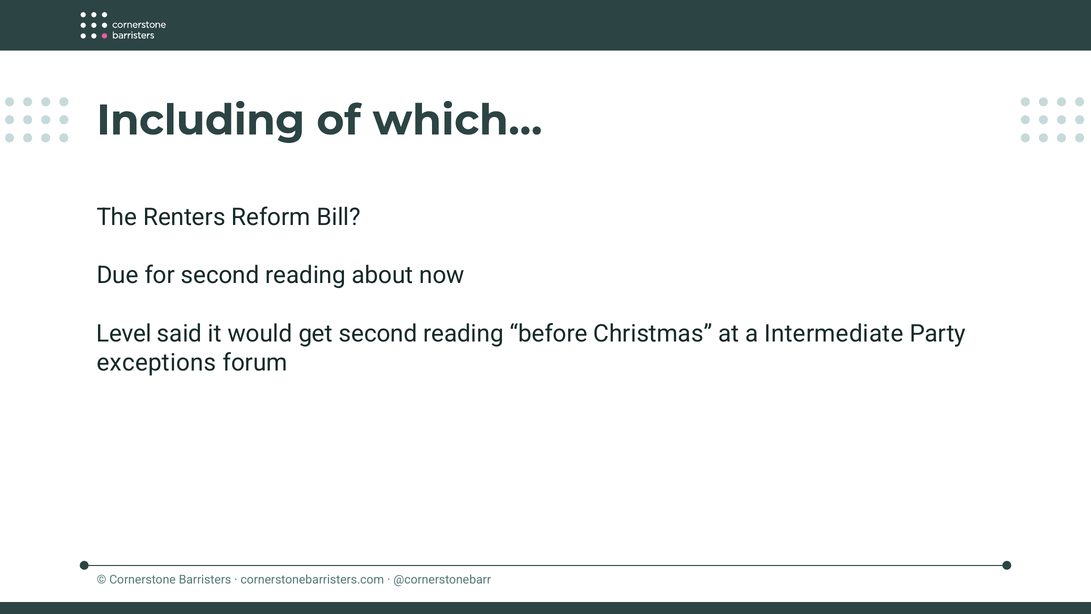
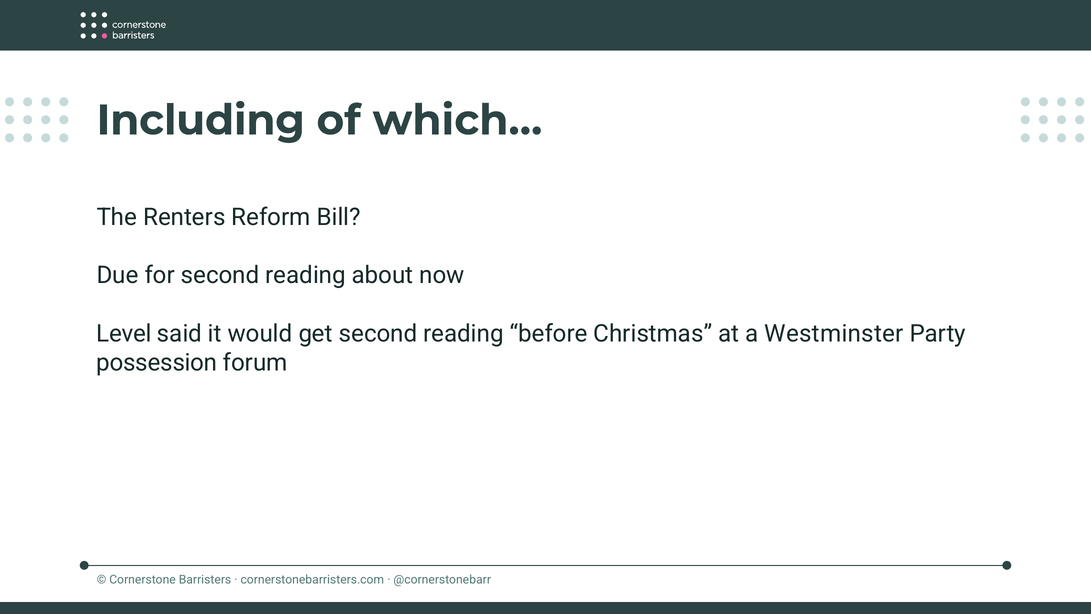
Intermediate: Intermediate -> Westminster
exceptions: exceptions -> possession
